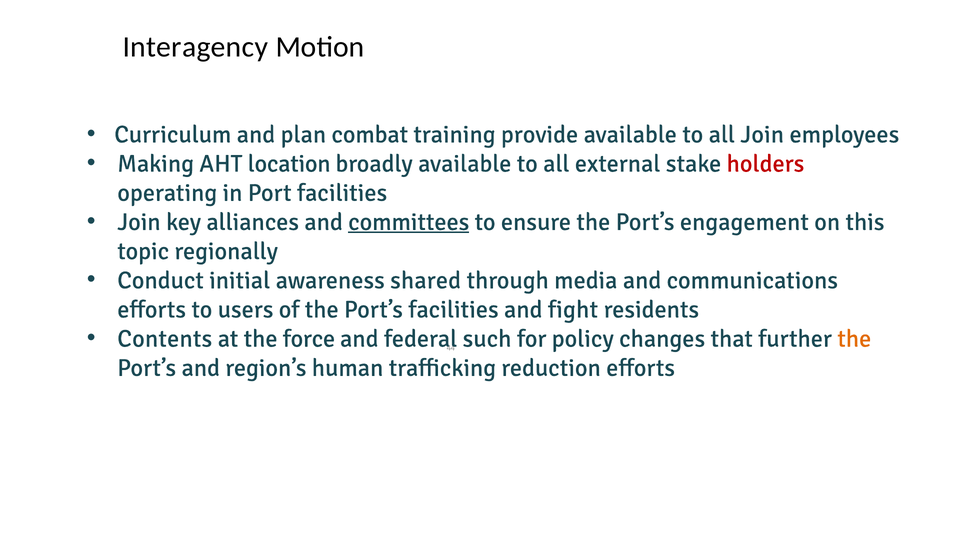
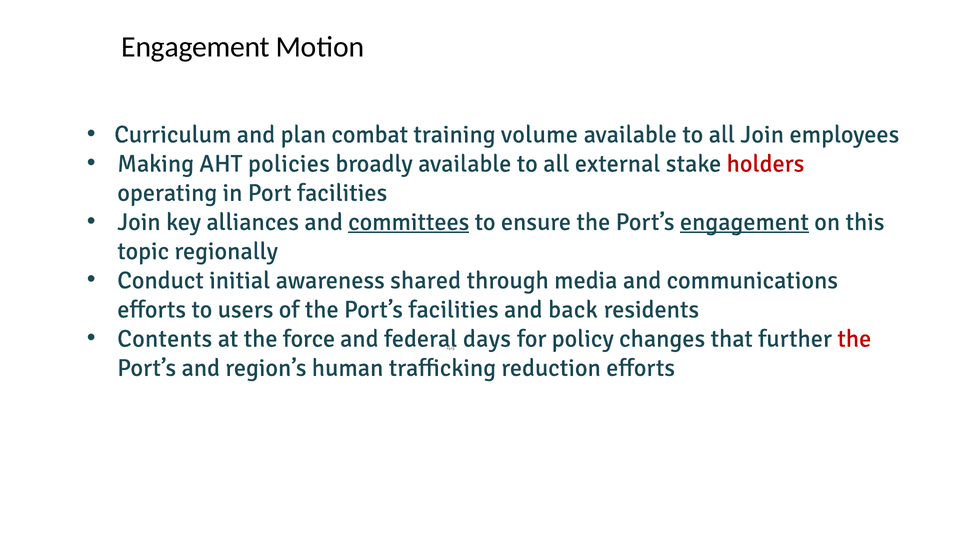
Interagency at (195, 47): Interagency -> Engagement
provide: provide -> volume
location: location -> policies
engagement at (744, 222) underline: none -> present
fight: fight -> back
such: such -> days
the at (854, 339) colour: orange -> red
